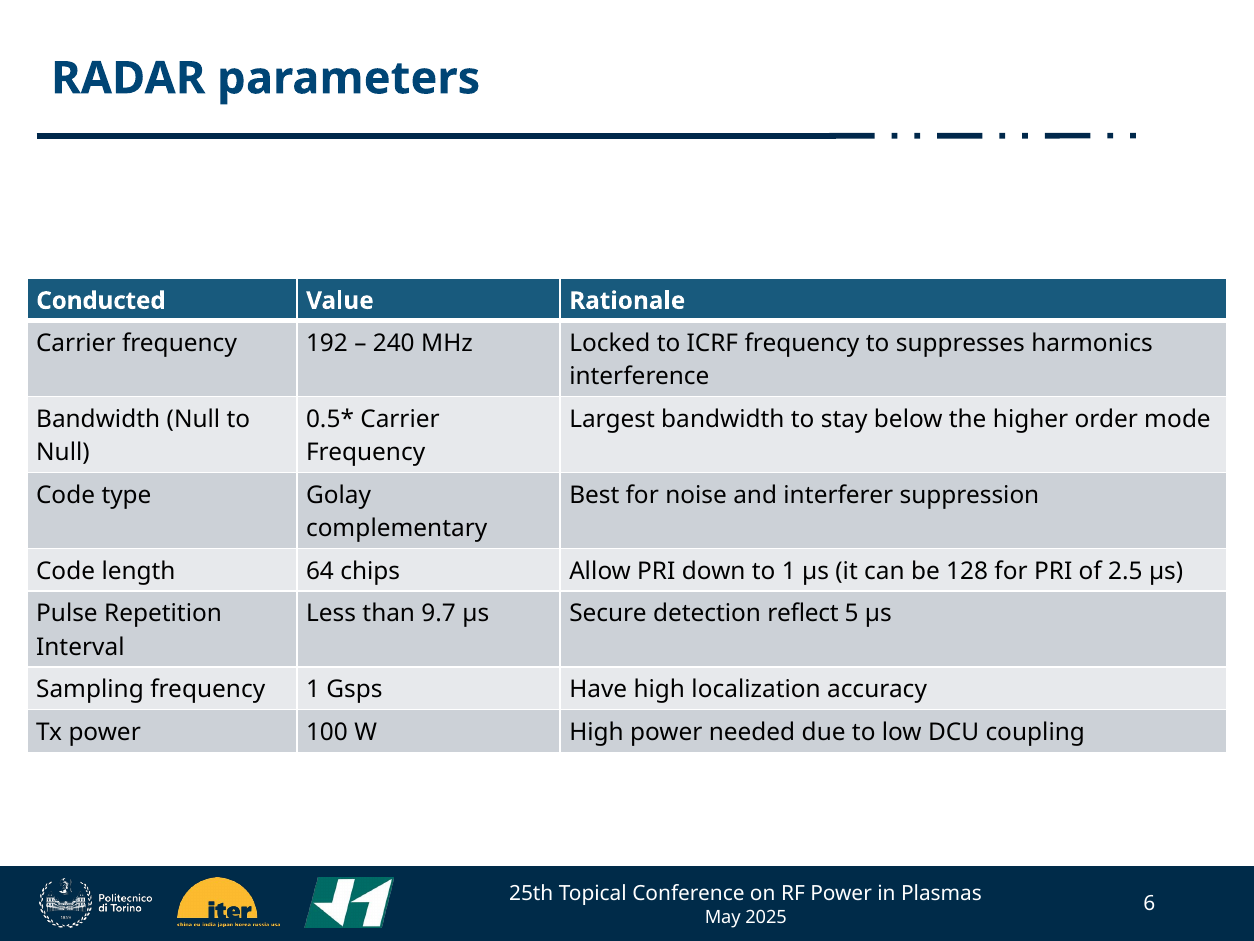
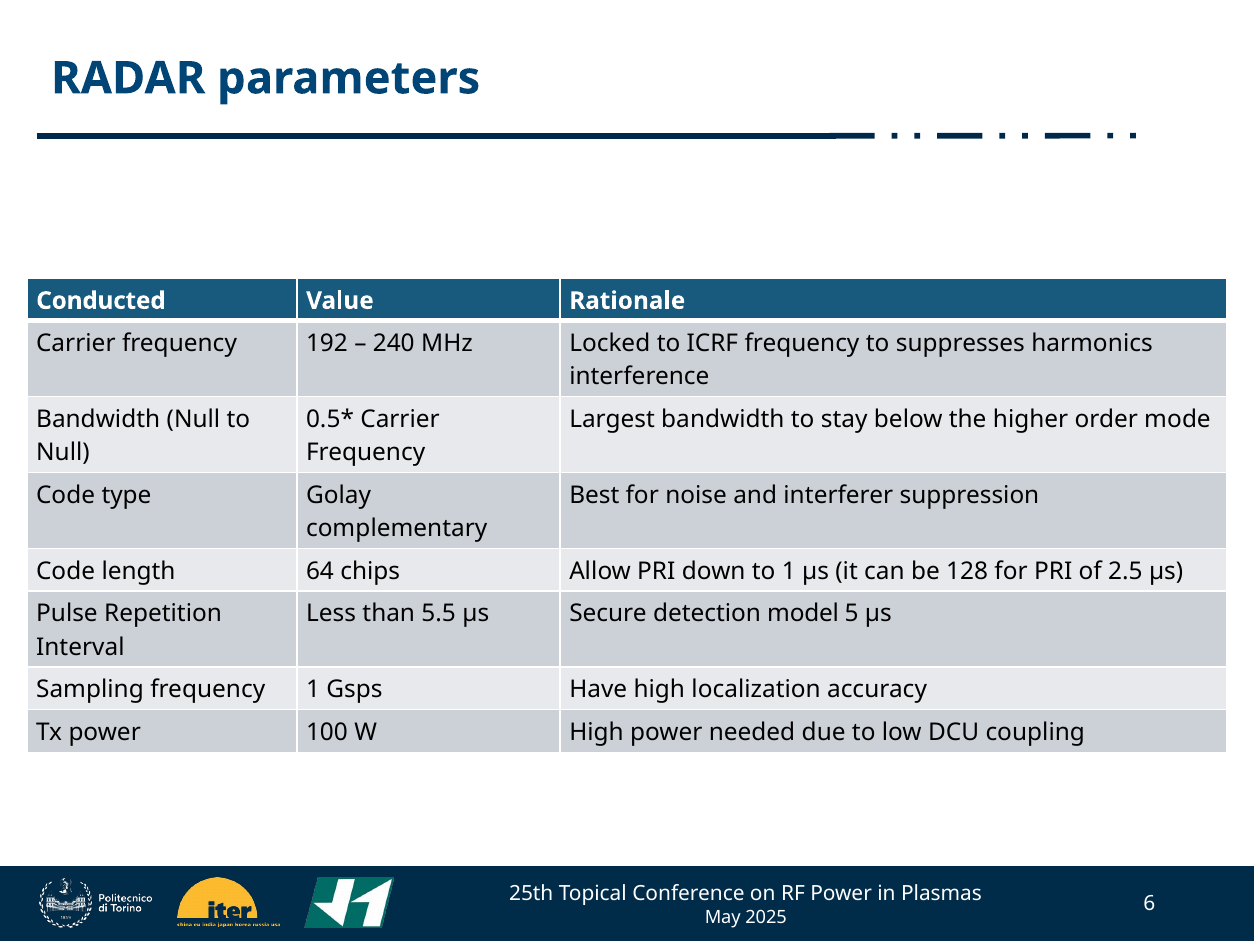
9.7: 9.7 -> 5.5
reflect: reflect -> model
